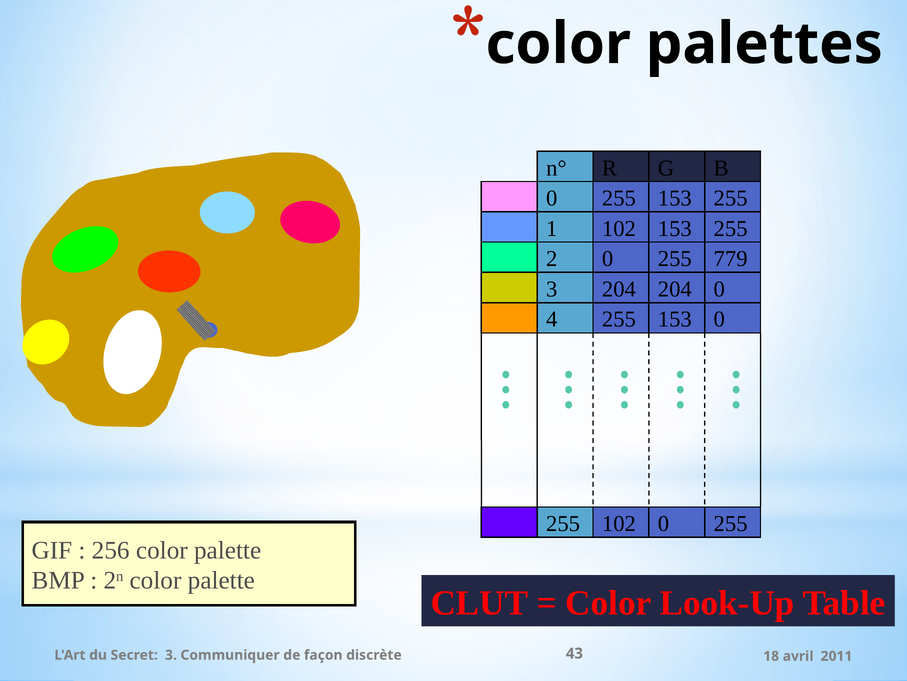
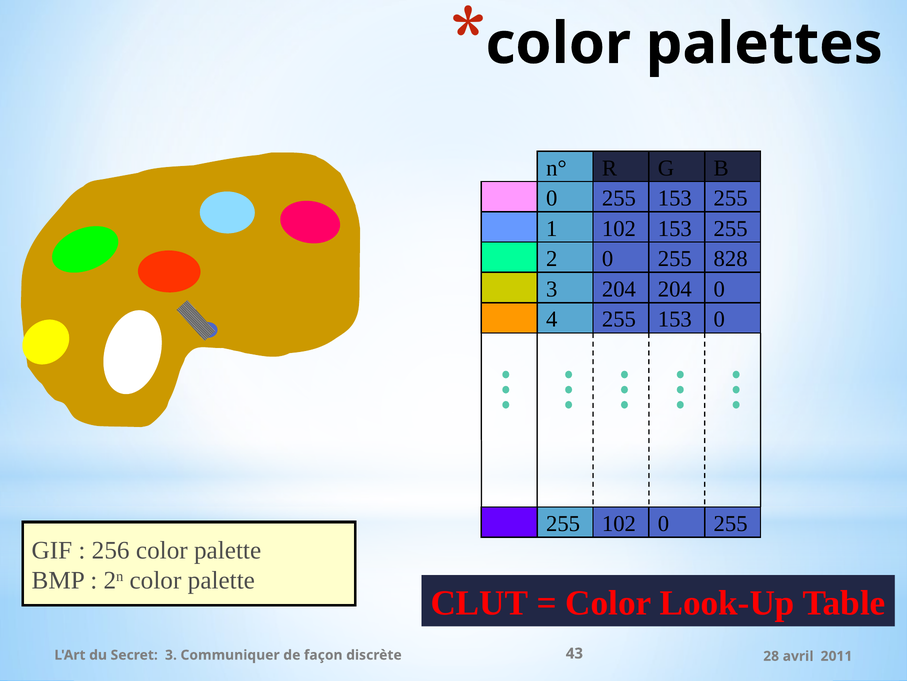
779: 779 -> 828
18: 18 -> 28
